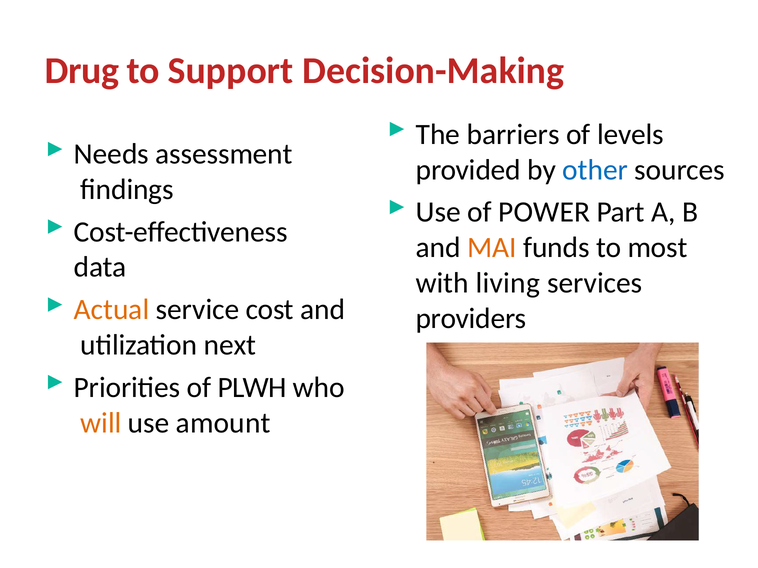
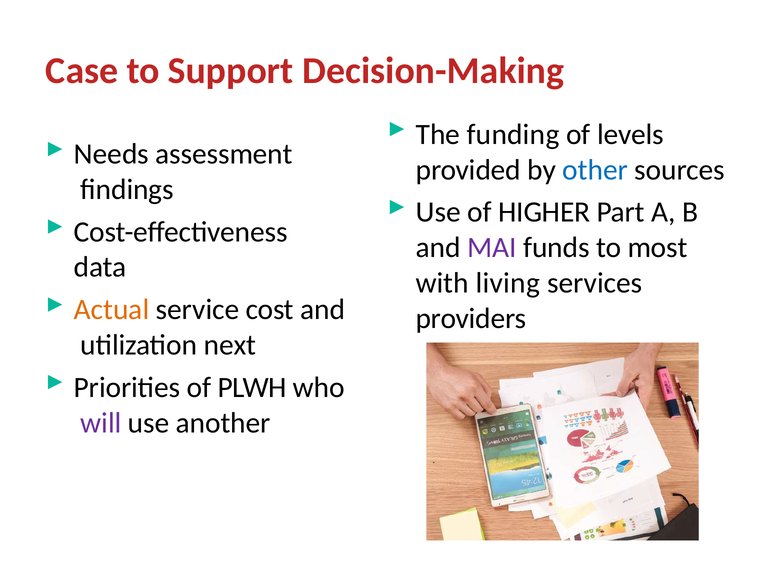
Drug: Drug -> Case
barriers: barriers -> funding
POWER: POWER -> HIGHER
MAI colour: orange -> purple
will colour: orange -> purple
amount: amount -> another
